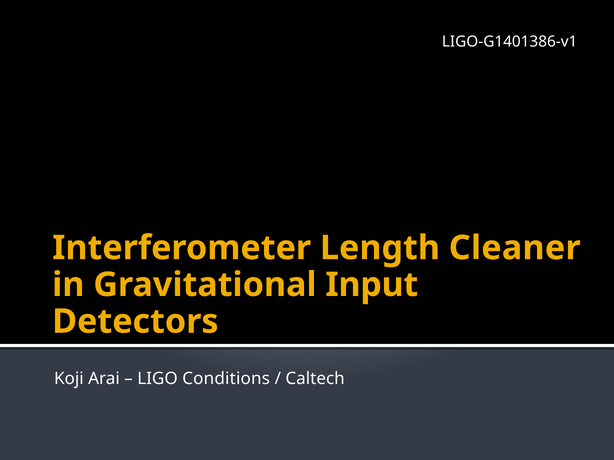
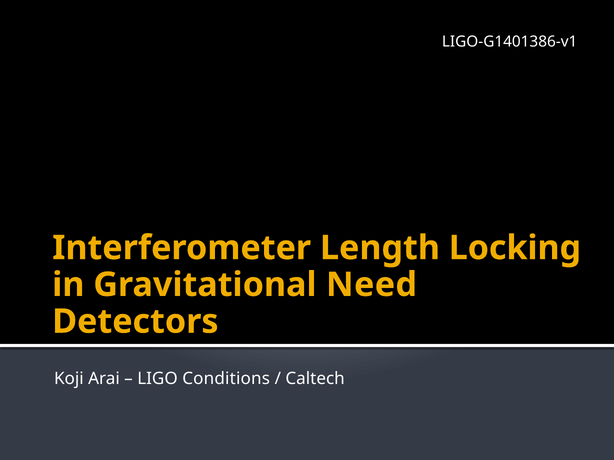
Cleaner: Cleaner -> Locking
Input: Input -> Need
